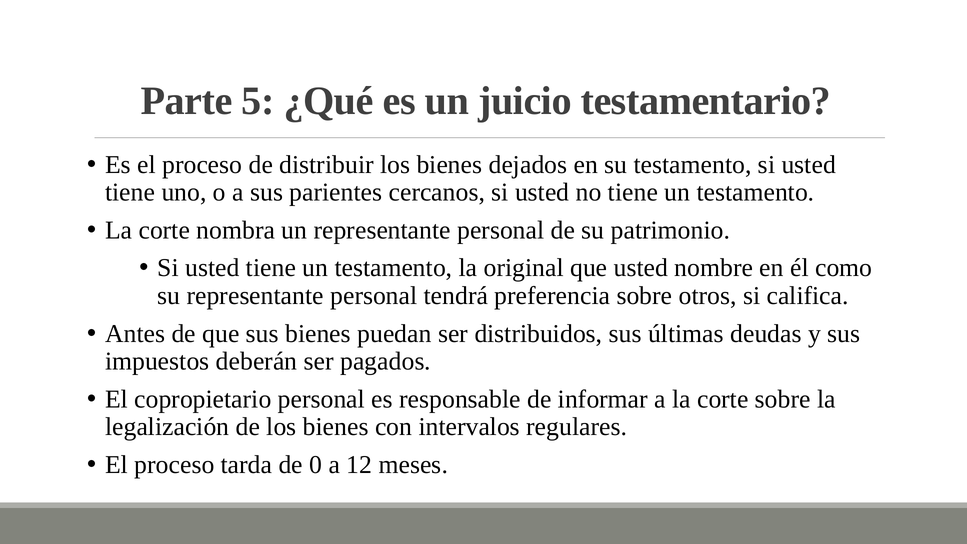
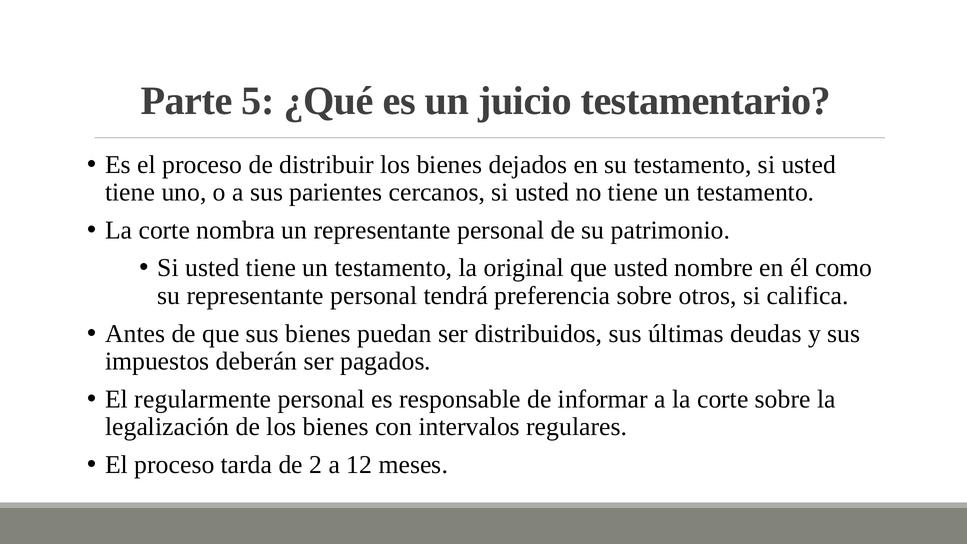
copropietario: copropietario -> regularmente
0: 0 -> 2
